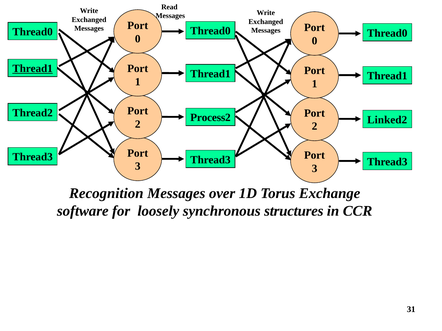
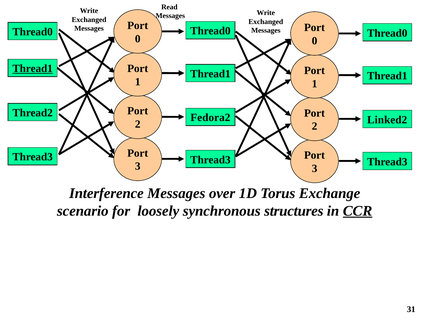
Process2: Process2 -> Fedora2
Recognition: Recognition -> Interference
software: software -> scenario
CCR underline: none -> present
